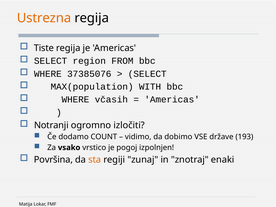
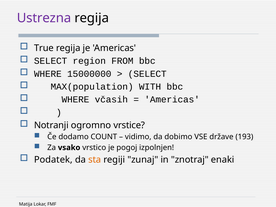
Ustrezna colour: orange -> purple
Tiste: Tiste -> True
37385076: 37385076 -> 15000000
izločiti: izločiti -> vrstice
Površina: Površina -> Podatek
